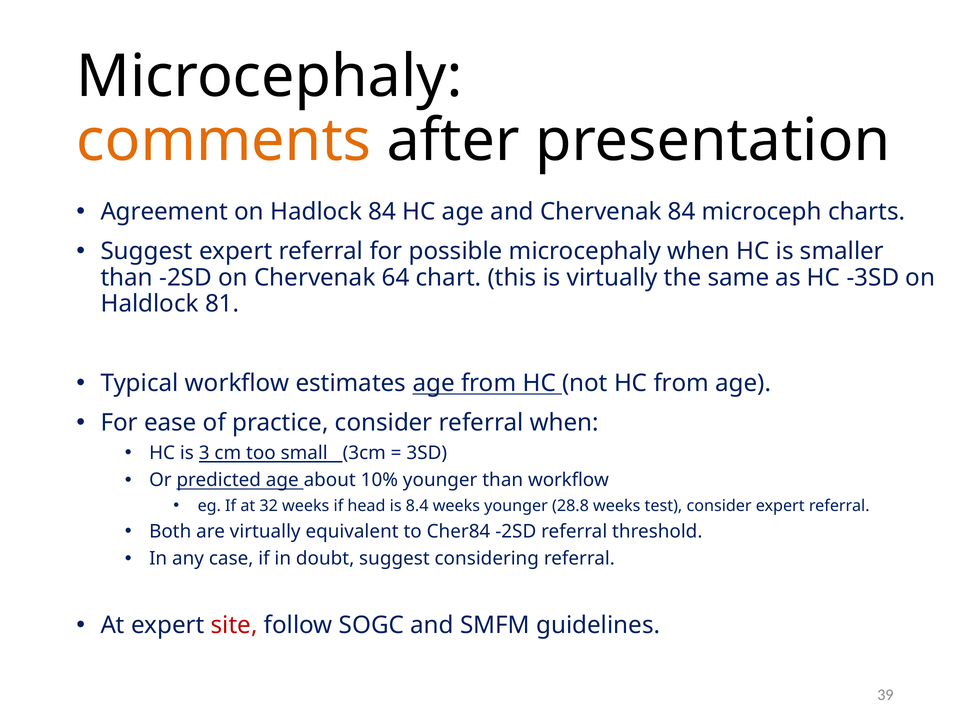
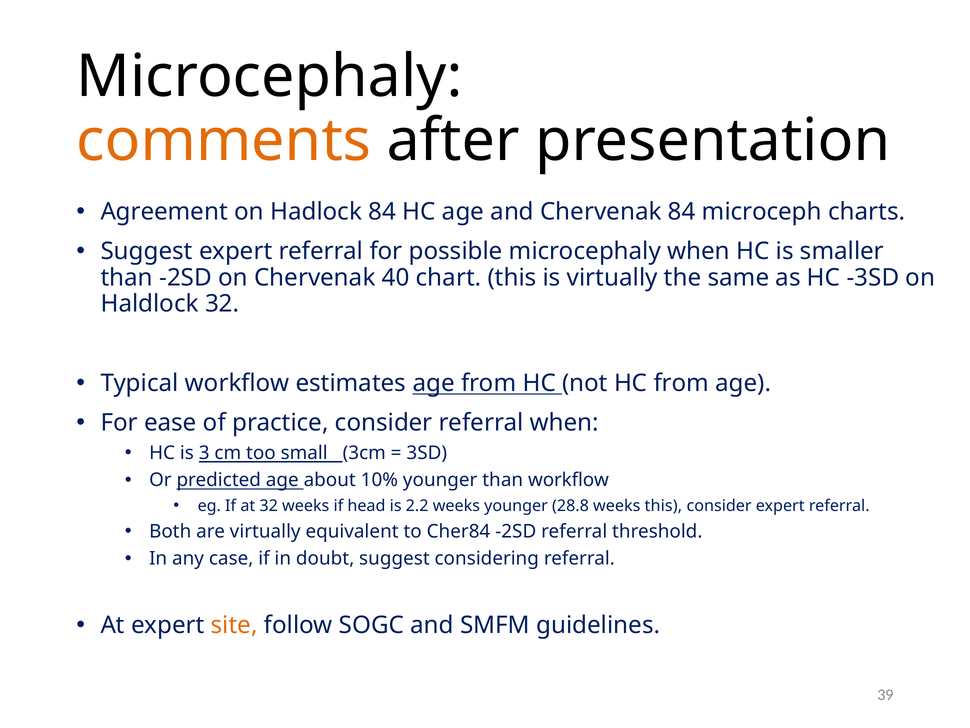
64: 64 -> 40
Haldlock 81: 81 -> 32
8.4: 8.4 -> 2.2
weeks test: test -> this
site colour: red -> orange
